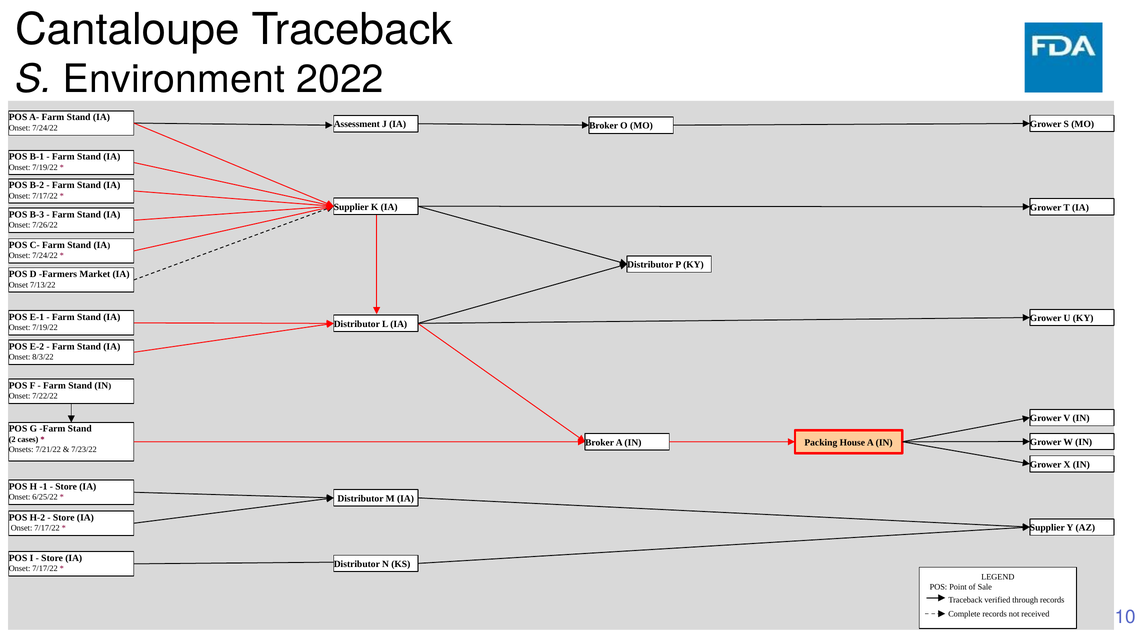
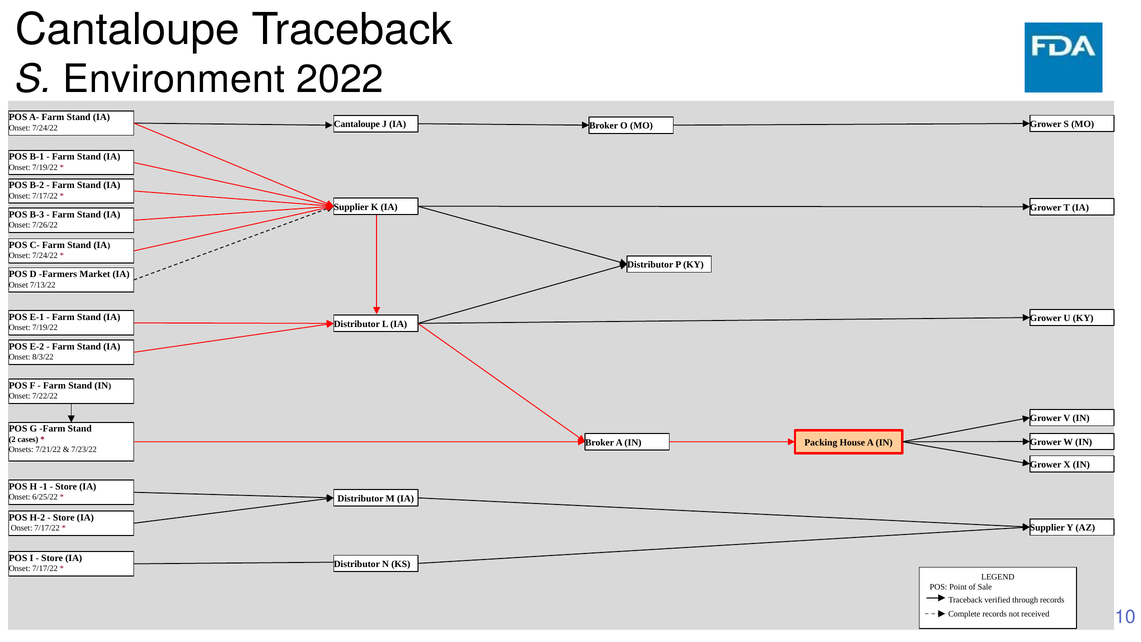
Assessment at (357, 124): Assessment -> Cantaloupe
